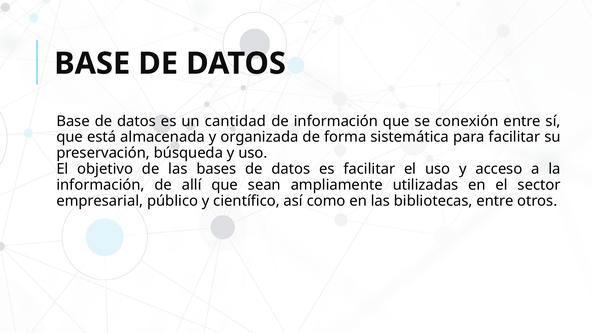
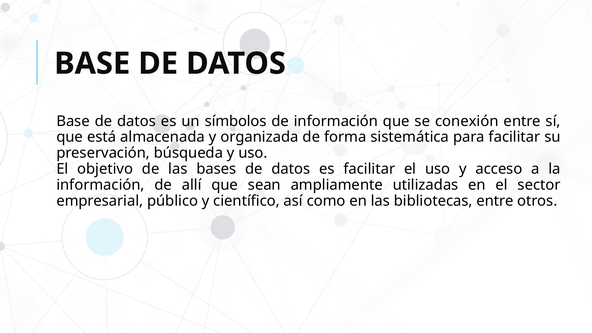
cantidad: cantidad -> símbolos
